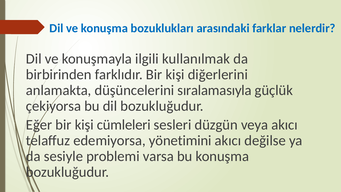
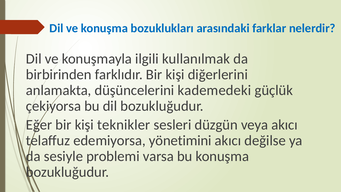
sıralamasıyla: sıralamasıyla -> kademedeki
cümleleri: cümleleri -> teknikler
